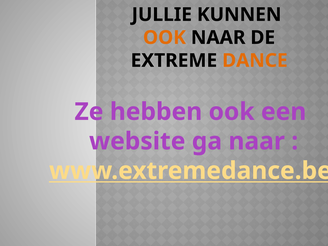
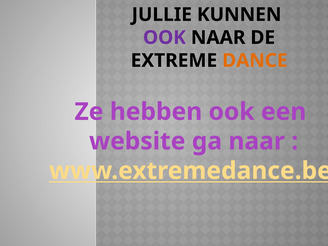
OOK at (164, 38) colour: orange -> purple
